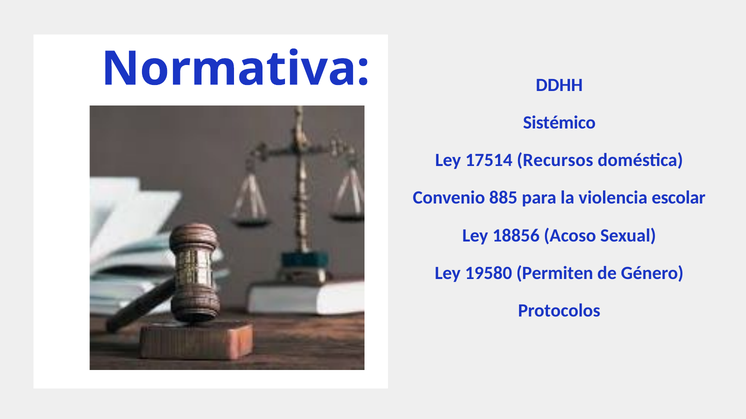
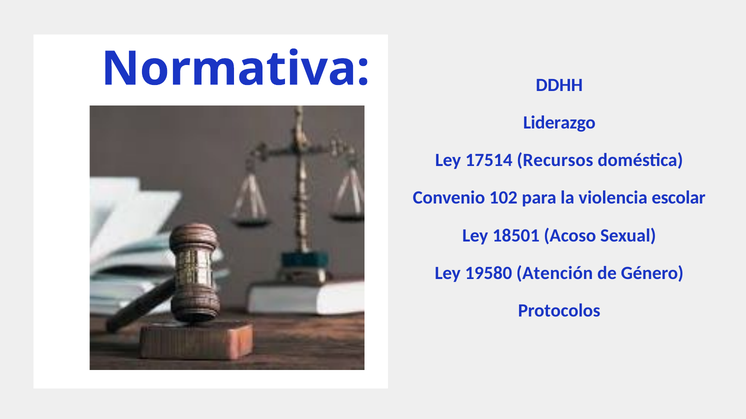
Sistémico: Sistémico -> Liderazgo
885: 885 -> 102
18856: 18856 -> 18501
Permiten: Permiten -> Atención
